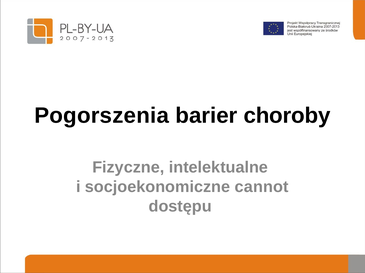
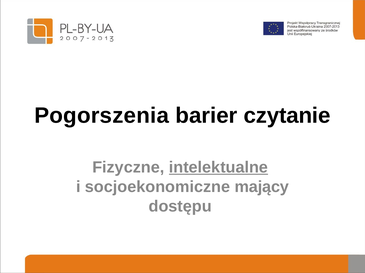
choroby: choroby -> czytanie
intelektualne underline: none -> present
cannot: cannot -> mający
